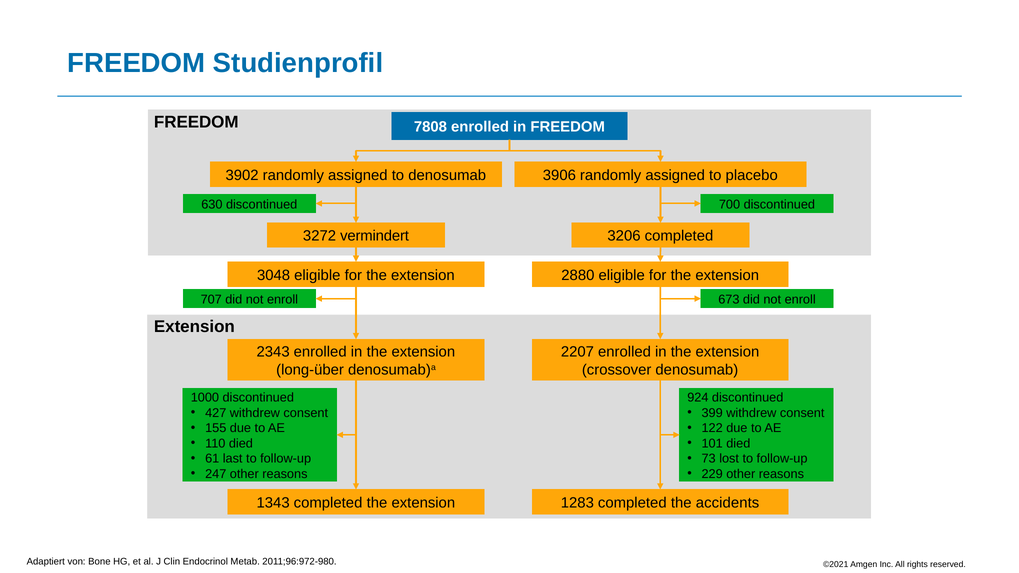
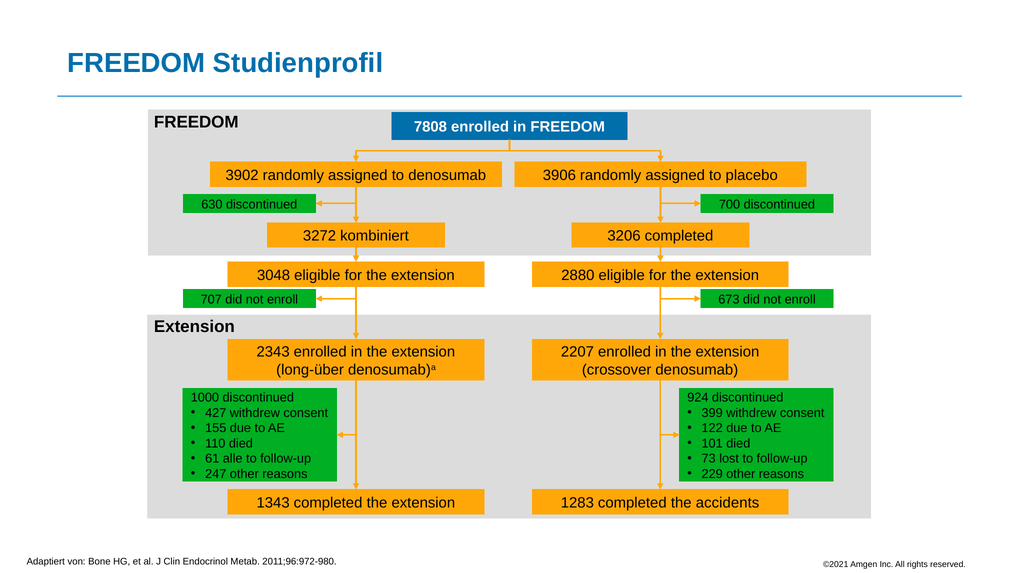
vermindert: vermindert -> kombiniert
last: last -> alle
